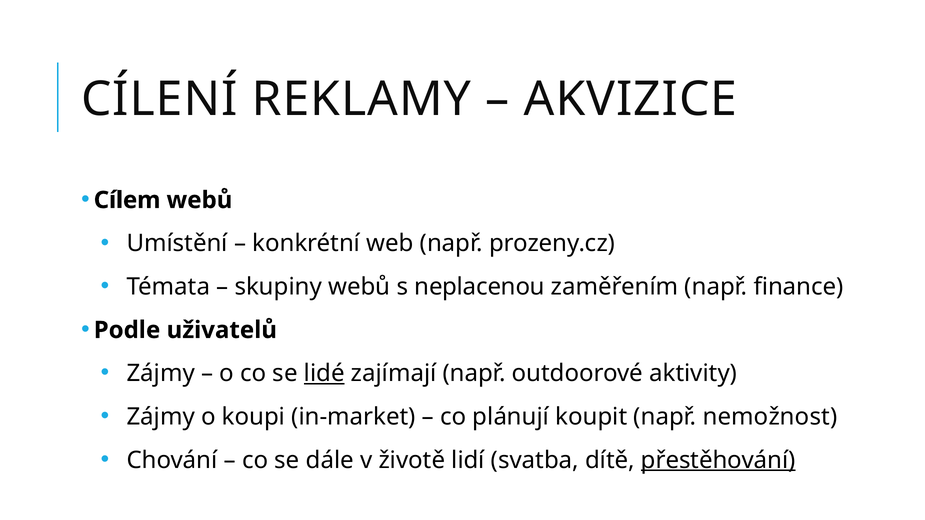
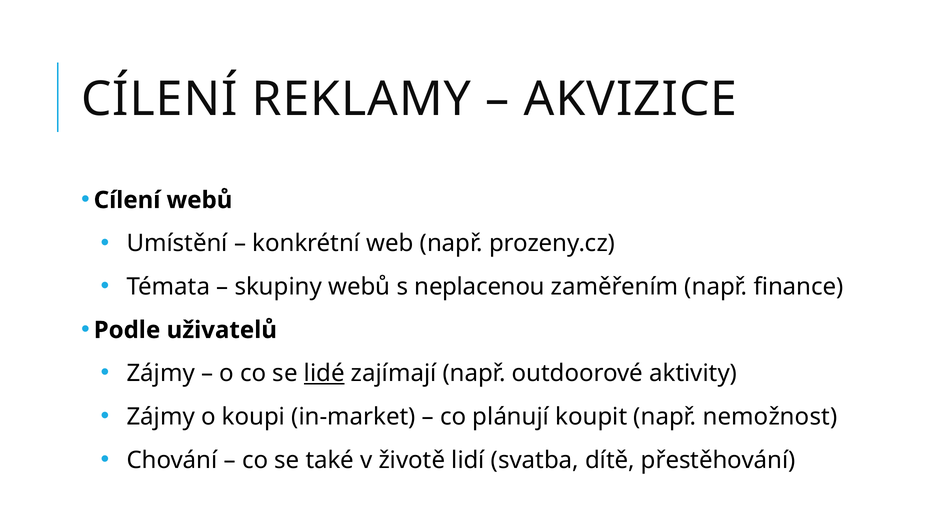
Cílem at (127, 200): Cílem -> Cílení
dále: dále -> také
přestěhování underline: present -> none
